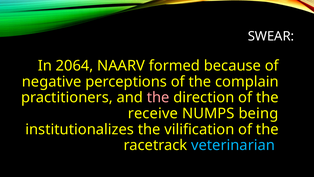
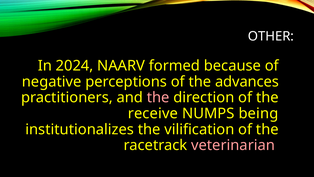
SWEAR: SWEAR -> OTHER
2064: 2064 -> 2024
complain: complain -> advances
veterinarian colour: light blue -> pink
